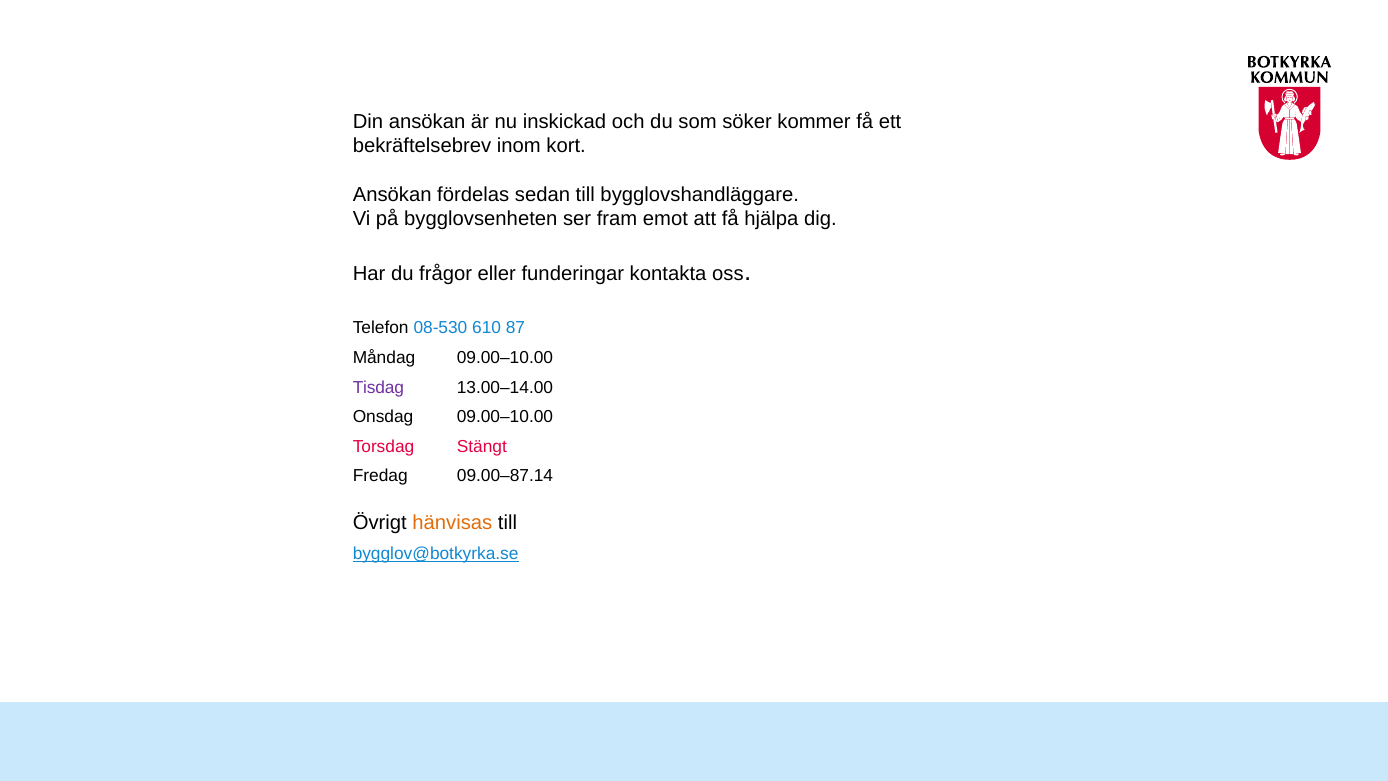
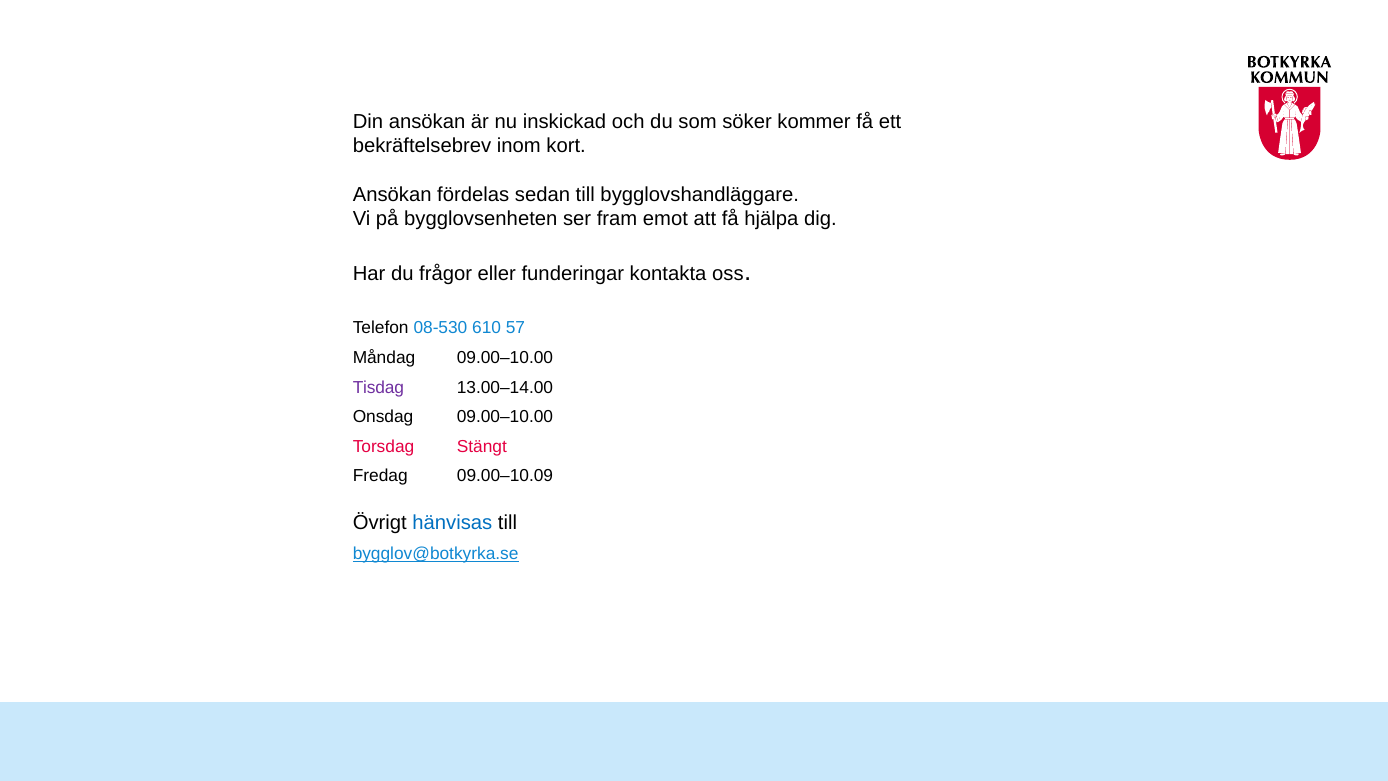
87: 87 -> 57
09.00–87.14: 09.00–87.14 -> 09.00–10.09
hänvisas colour: orange -> blue
